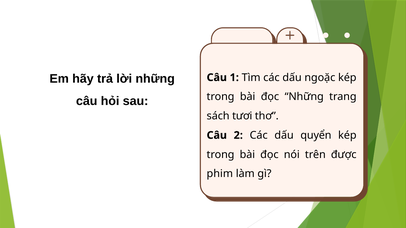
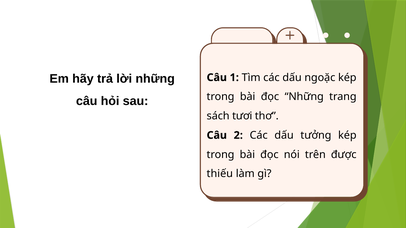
quyển: quyển -> tưởng
phim: phim -> thiếu
